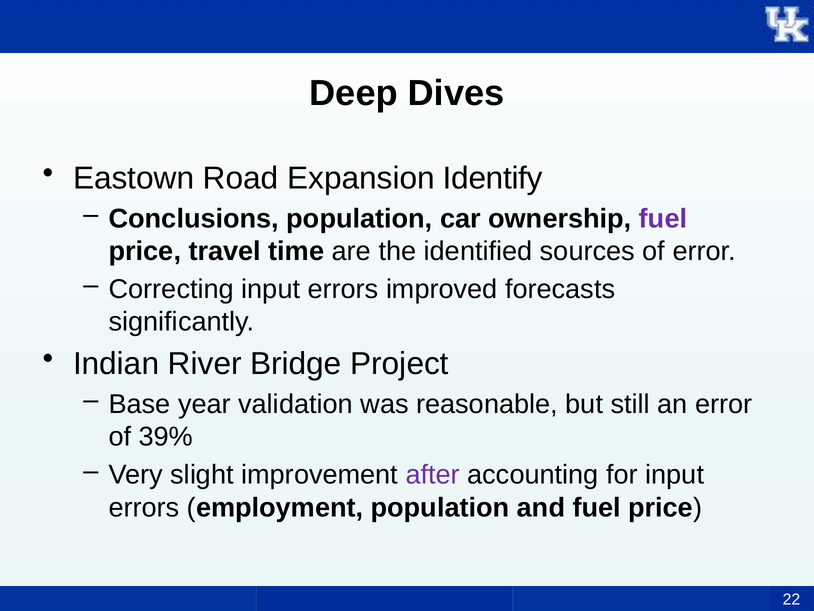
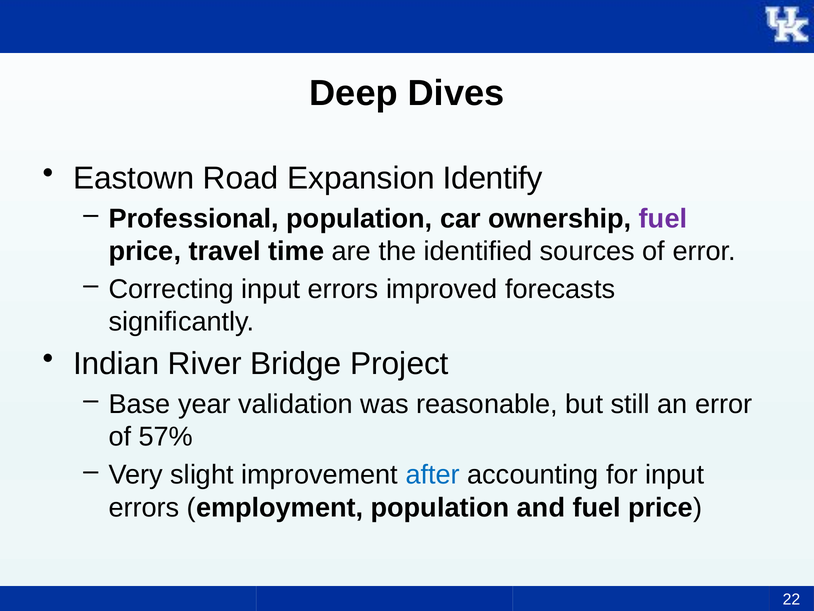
Conclusions: Conclusions -> Professional
39%: 39% -> 57%
after colour: purple -> blue
